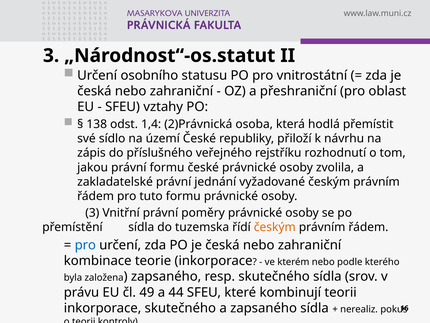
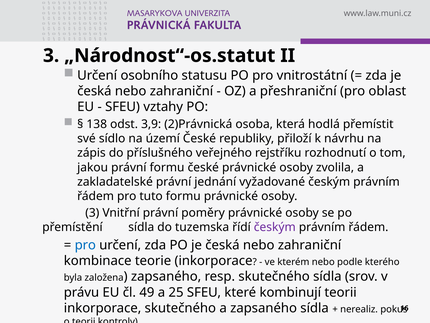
1,4: 1,4 -> 3,9
českým at (275, 227) colour: orange -> purple
44: 44 -> 25
